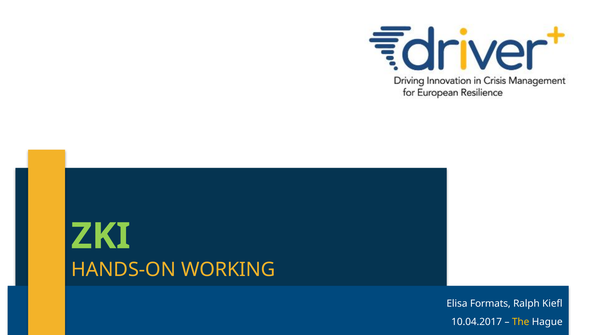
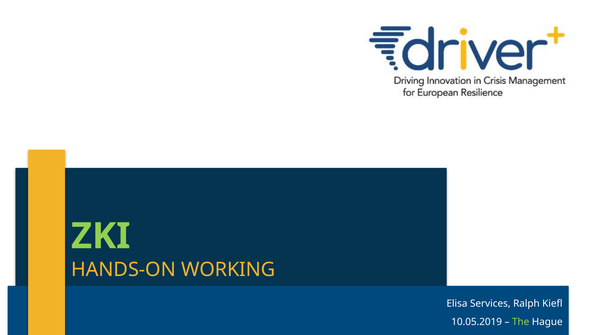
Formats: Formats -> Services
10.04.2017: 10.04.2017 -> 10.05.2019
The colour: yellow -> light green
